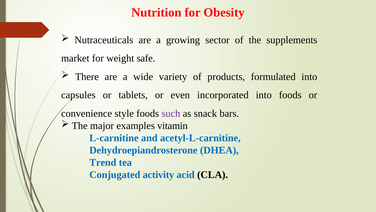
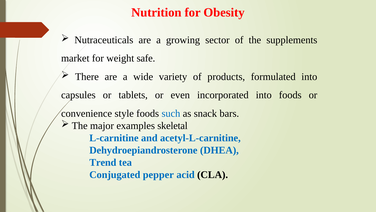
such colour: purple -> blue
vitamin: vitamin -> skeletal
activity: activity -> pepper
